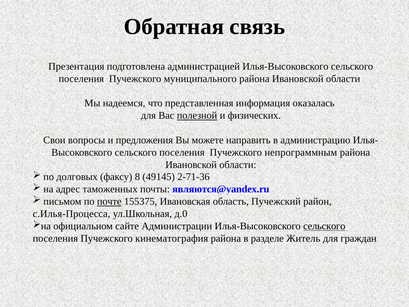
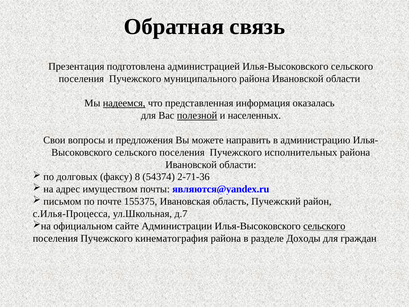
надеемся underline: none -> present
физических: физических -> населенных
непрограммным: непрограммным -> исполнительных
49145: 49145 -> 54374
таможенных: таможенных -> имуществом
почте underline: present -> none
д.0: д.0 -> д.7
Житель: Житель -> Доходы
